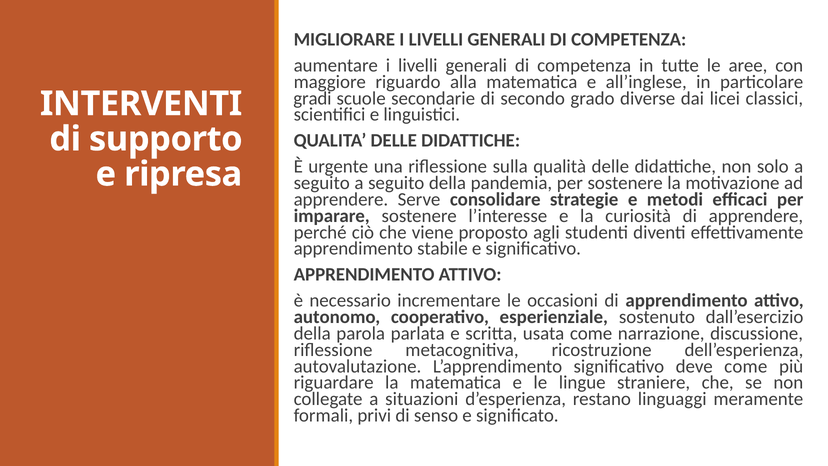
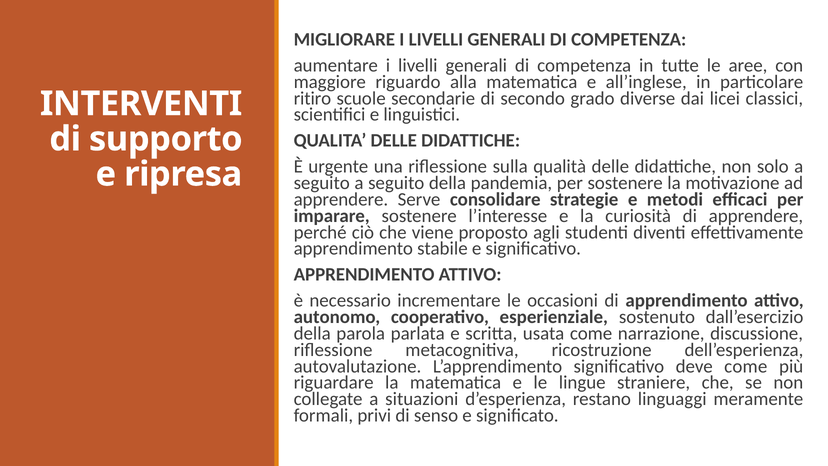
gradi: gradi -> ritiro
